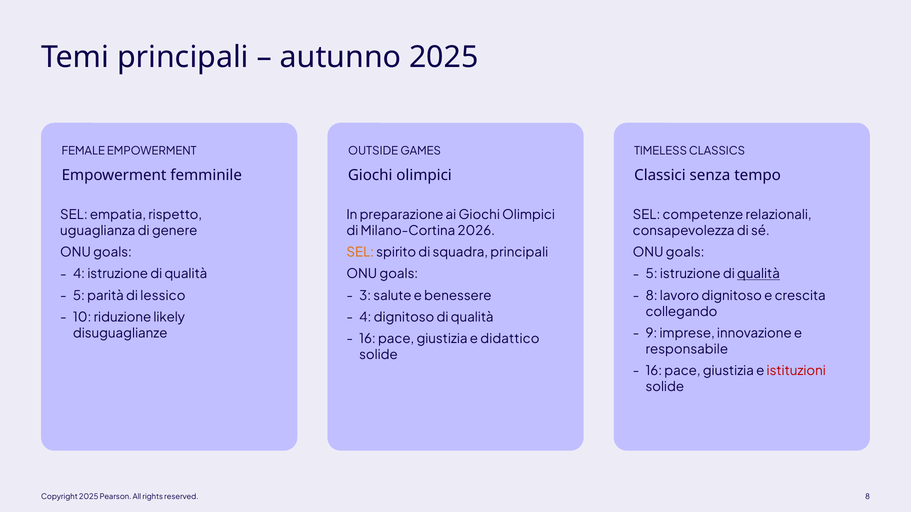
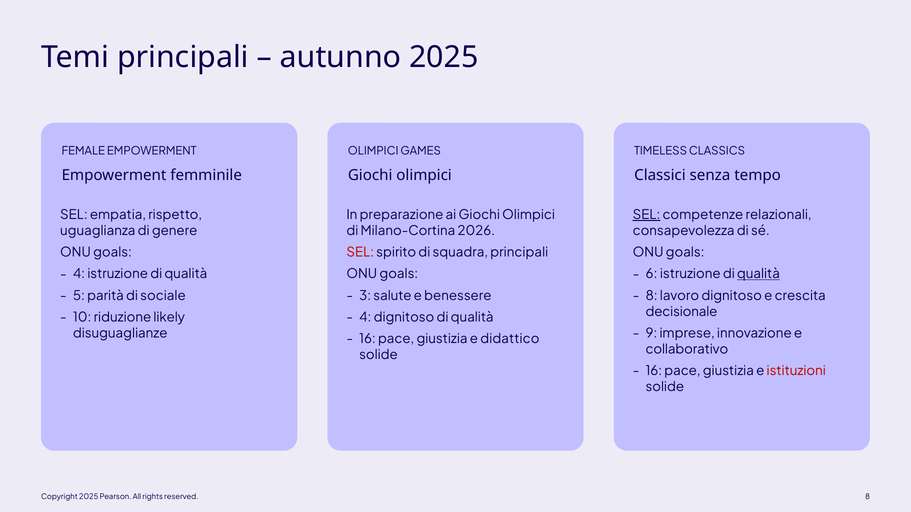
OUTSIDE at (373, 151): OUTSIDE -> OLIMPICI
SEL at (647, 215) underline: none -> present
SEL at (360, 253) colour: orange -> red
5 at (652, 274): 5 -> 6
lessico: lessico -> sociale
collegando: collegando -> decisionale
responsabile: responsabile -> collaborativo
